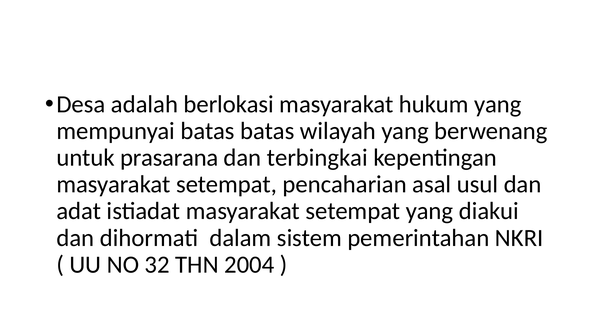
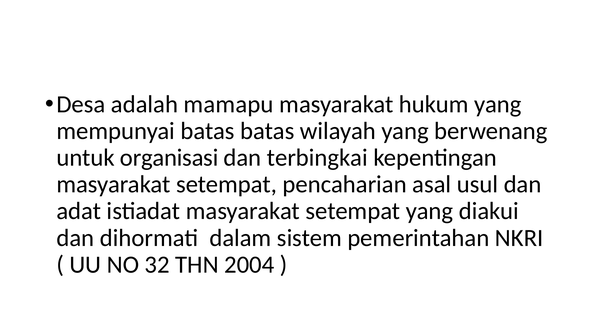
berlokasi: berlokasi -> mamapu
prasarana: prasarana -> organisasi
